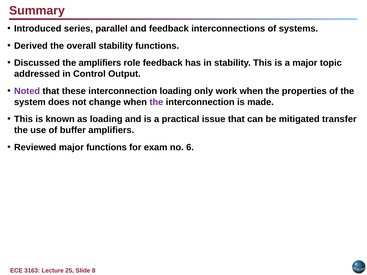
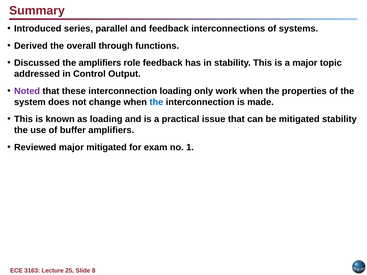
overall stability: stability -> through
the at (156, 102) colour: purple -> blue
mitigated transfer: transfer -> stability
major functions: functions -> mitigated
6: 6 -> 1
